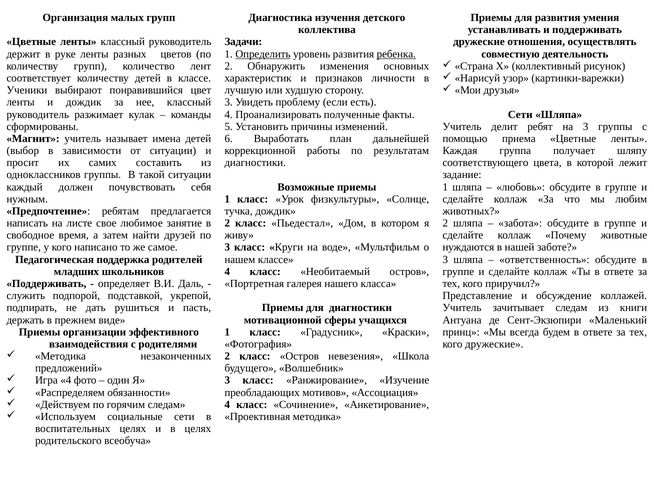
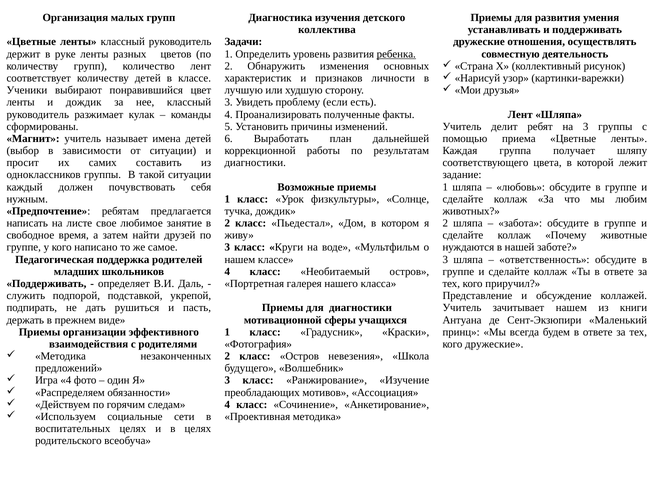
Определить underline: present -> none
Сети at (520, 115): Сети -> Лент
зачитывает следам: следам -> нашем
